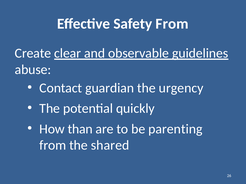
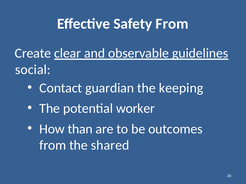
abuse: abuse -> social
urgency: urgency -> keeping
quickly: quickly -> worker
parenting: parenting -> outcomes
